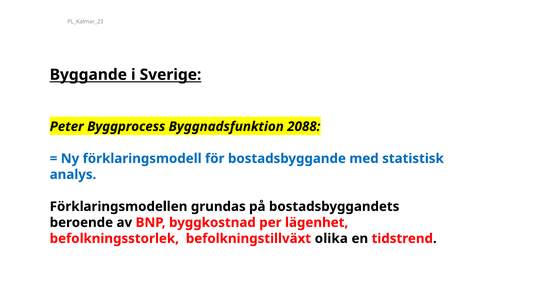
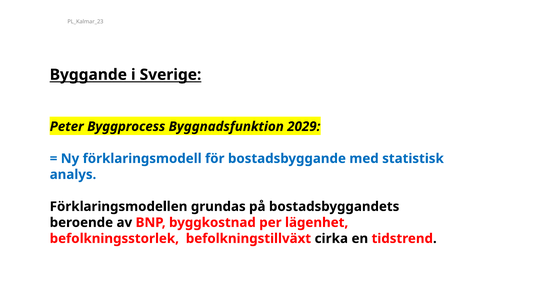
2088: 2088 -> 2029
olika: olika -> cirka
